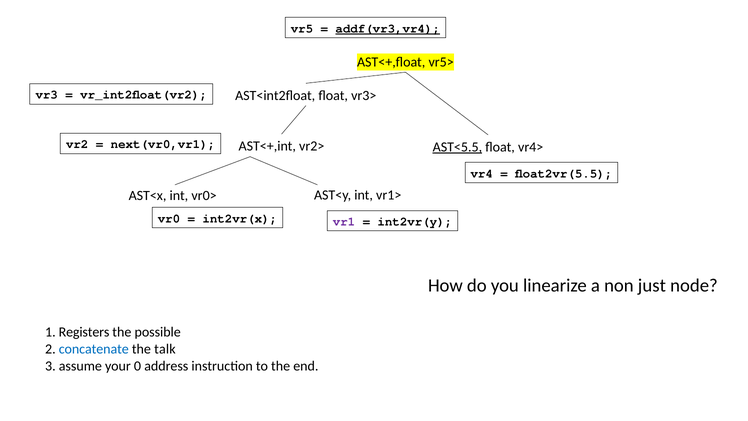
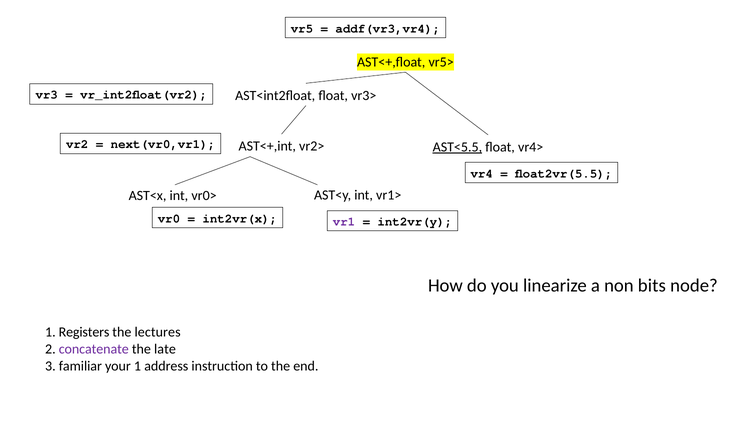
addf(vr3,vr4 underline: present -> none
just: just -> bits
possible: possible -> lectures
concatenate colour: blue -> purple
talk: talk -> late
assume: assume -> familiar
your 0: 0 -> 1
